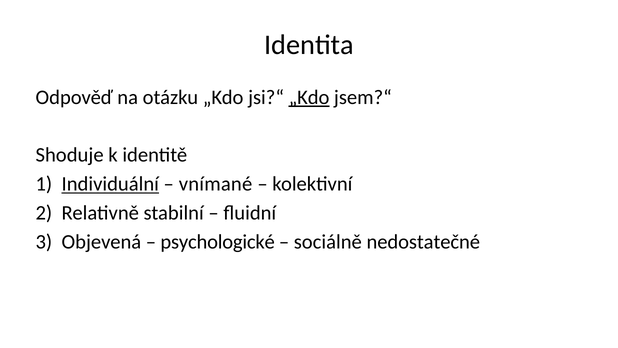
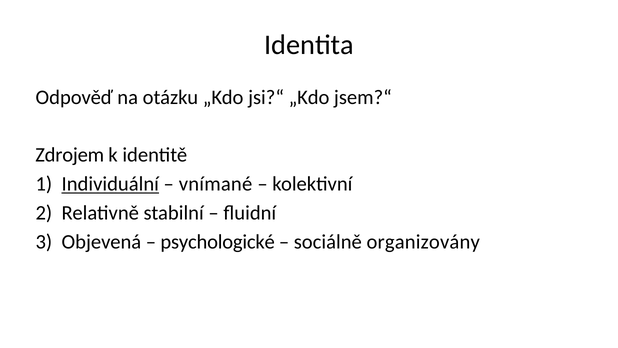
„Kdo at (309, 97) underline: present -> none
Shoduje: Shoduje -> Zdrojem
nedostatečné: nedostatečné -> organizovány
